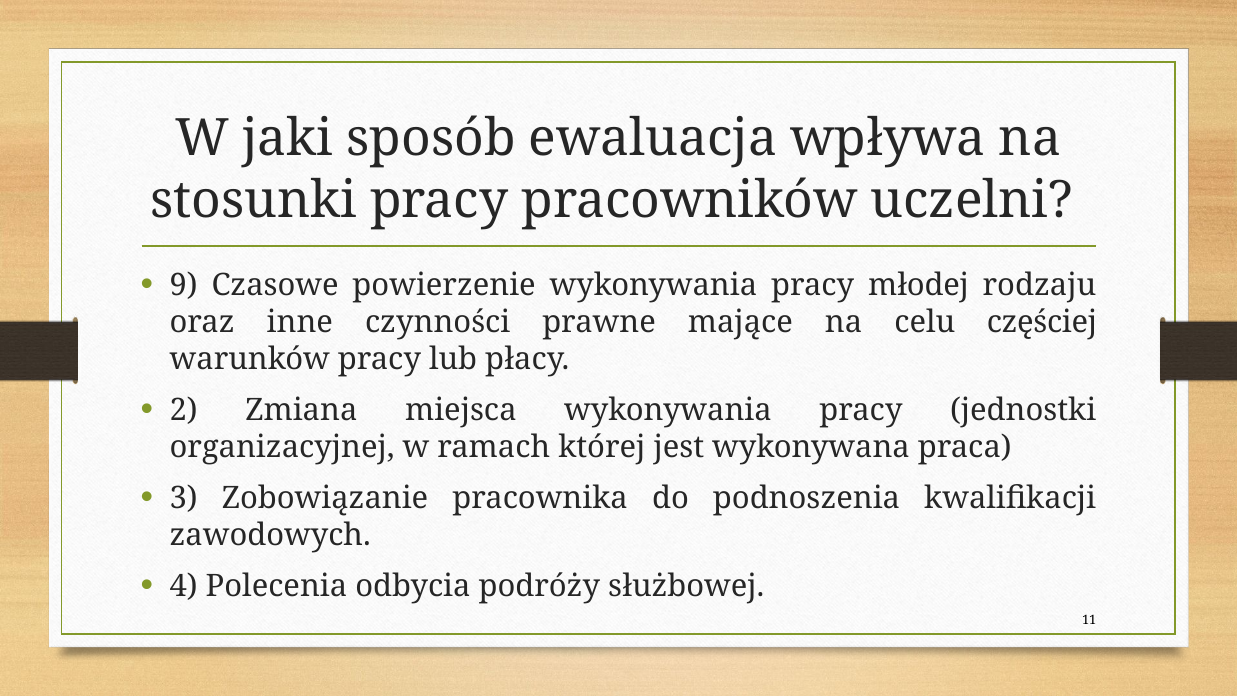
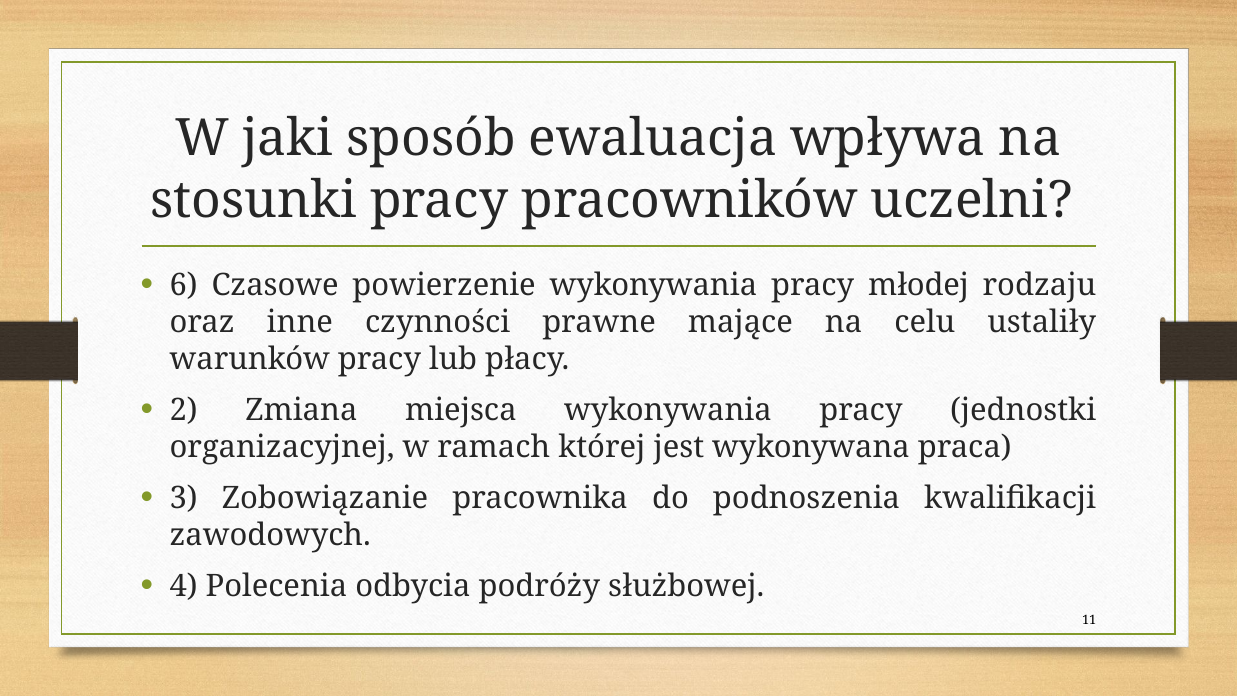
9: 9 -> 6
częściej: częściej -> ustaliły
